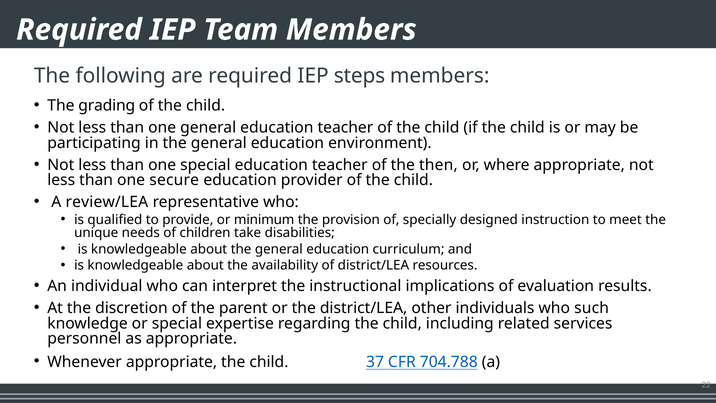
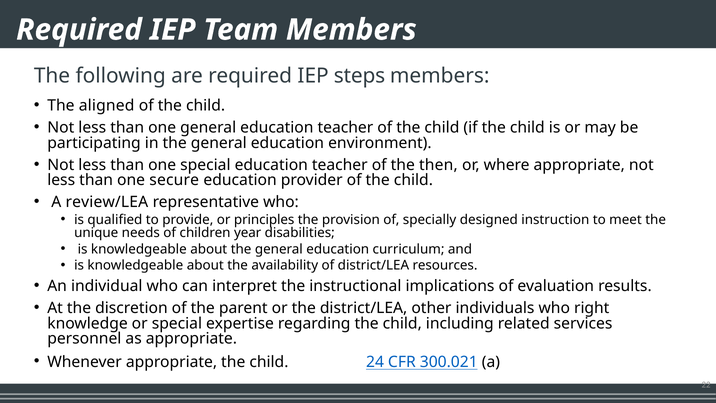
grading: grading -> aligned
minimum: minimum -> principles
take: take -> year
such: such -> right
37: 37 -> 24
704.788: 704.788 -> 300.021
